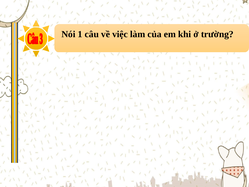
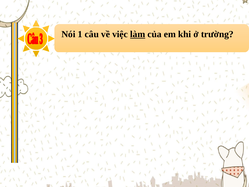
làm underline: none -> present
